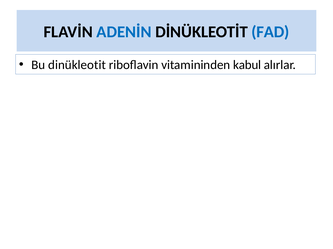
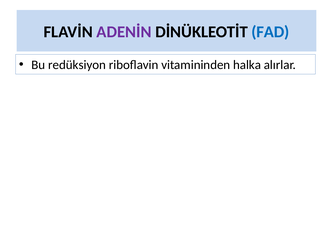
ADENİN colour: blue -> purple
dinükleotit: dinükleotit -> redüksiyon
kabul: kabul -> halka
